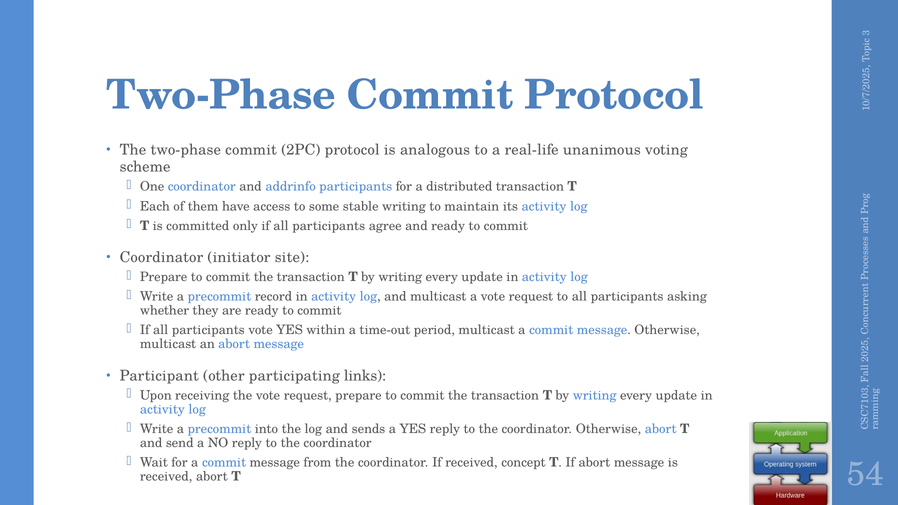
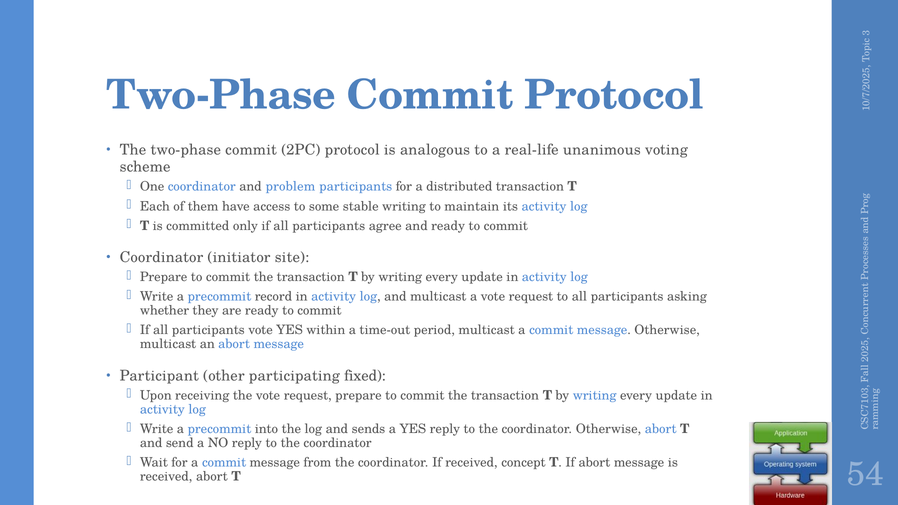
addrinfo: addrinfo -> problem
links: links -> fixed
